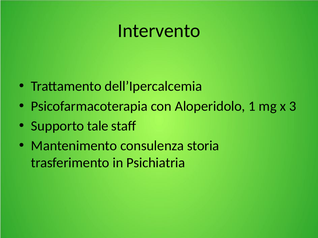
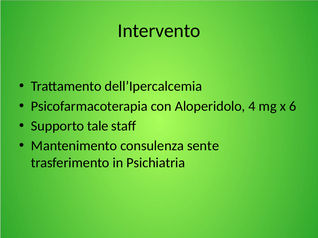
1: 1 -> 4
3: 3 -> 6
storia: storia -> sente
